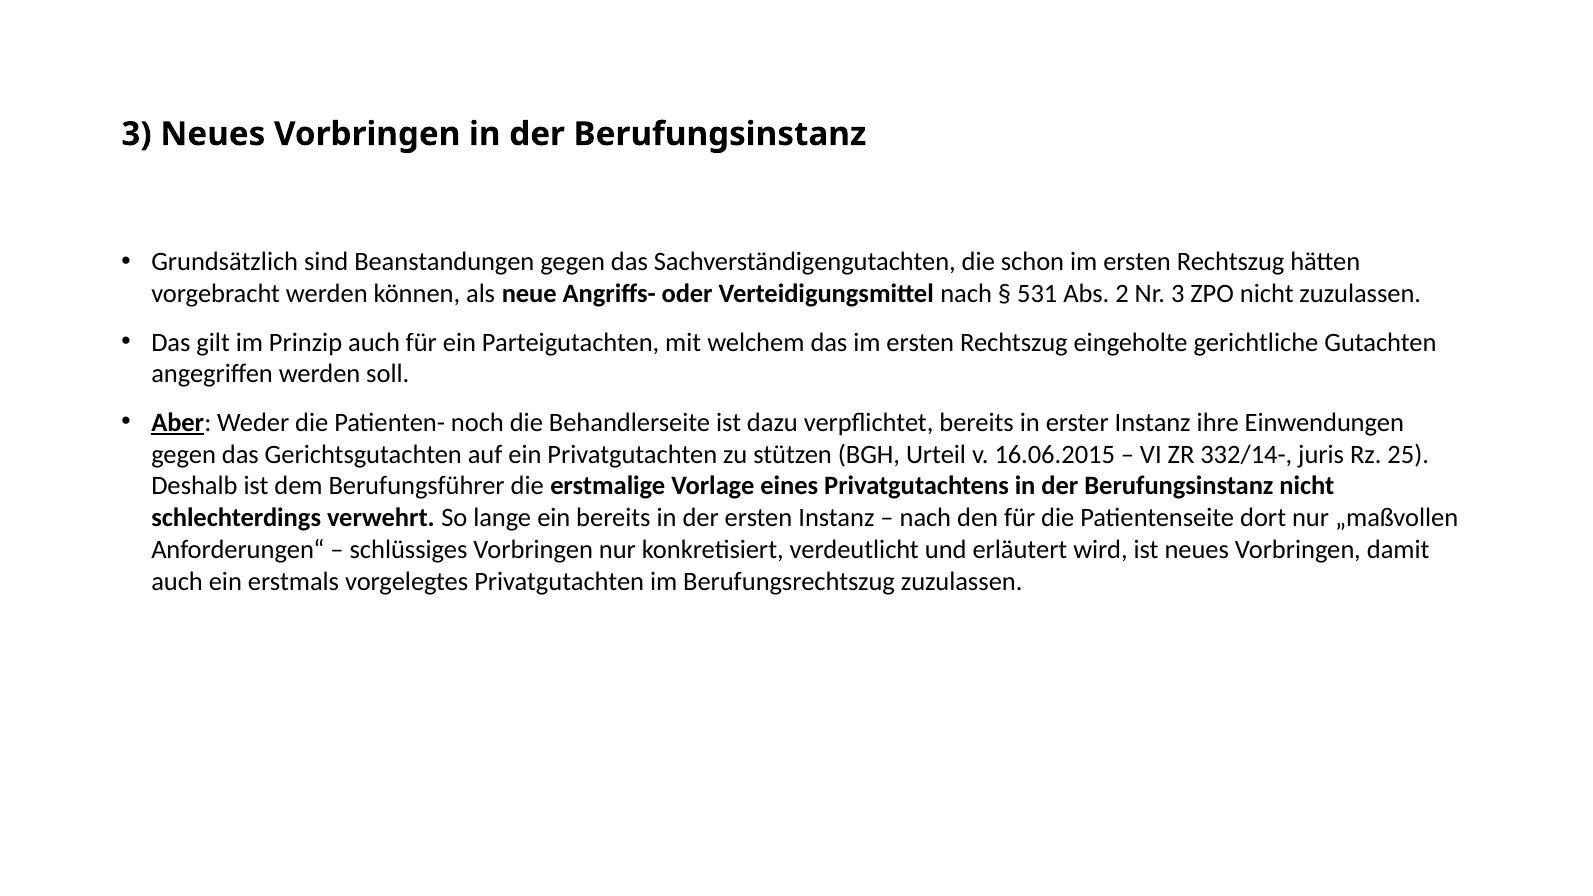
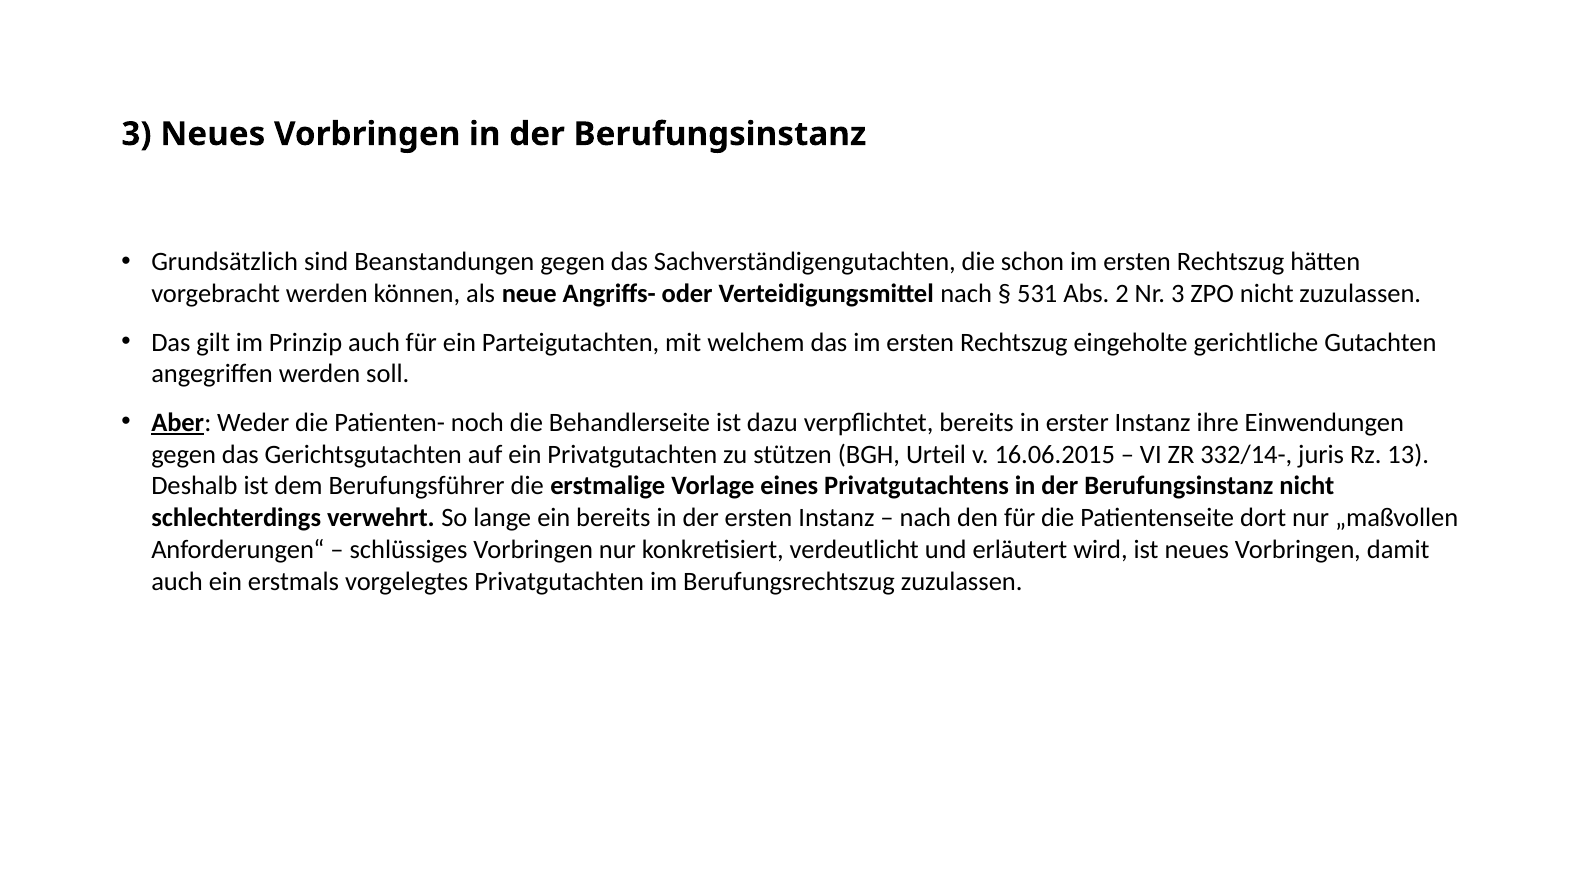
25: 25 -> 13
